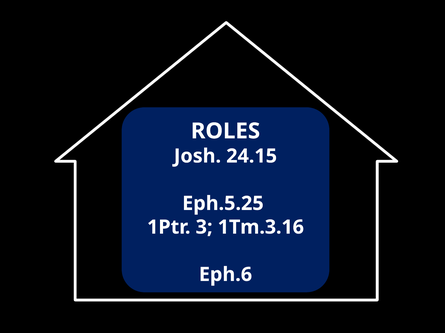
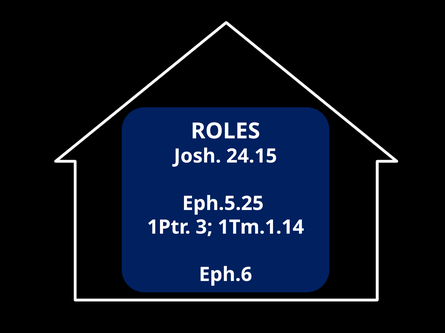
1Tm.3.16: 1Tm.3.16 -> 1Tm.1.14
